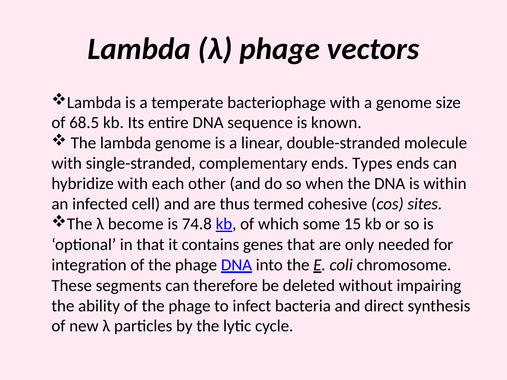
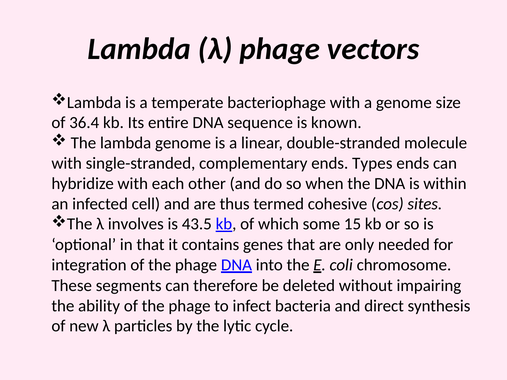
68.5: 68.5 -> 36.4
become: become -> involves
74.8: 74.8 -> 43.5
